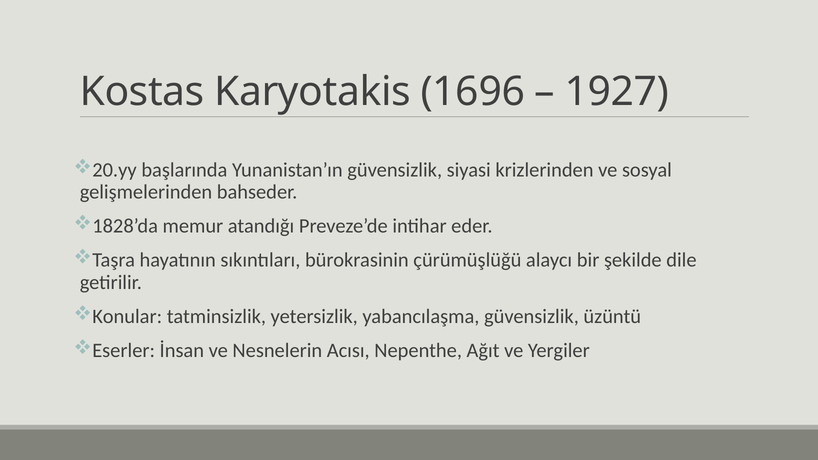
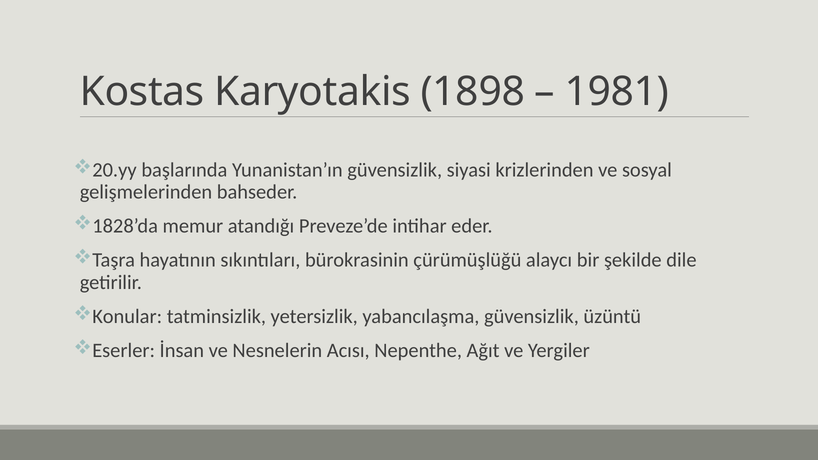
1696: 1696 -> 1898
1927: 1927 -> 1981
